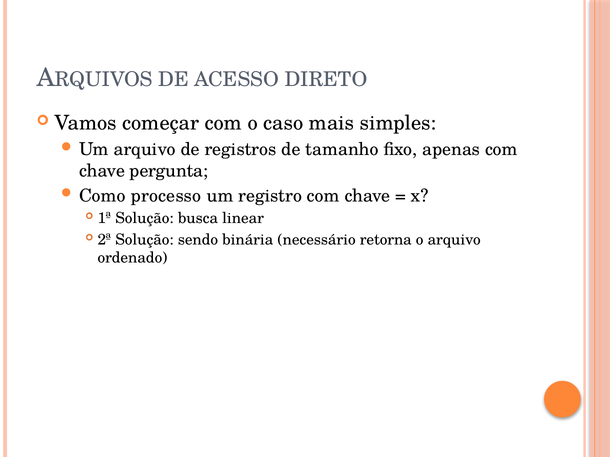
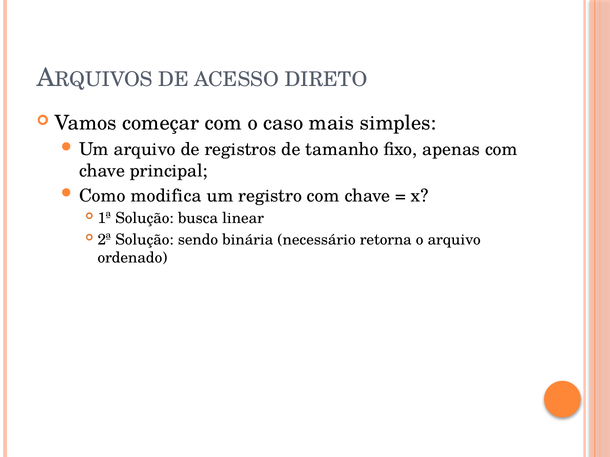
pergunta: pergunta -> principal
processo: processo -> modifica
